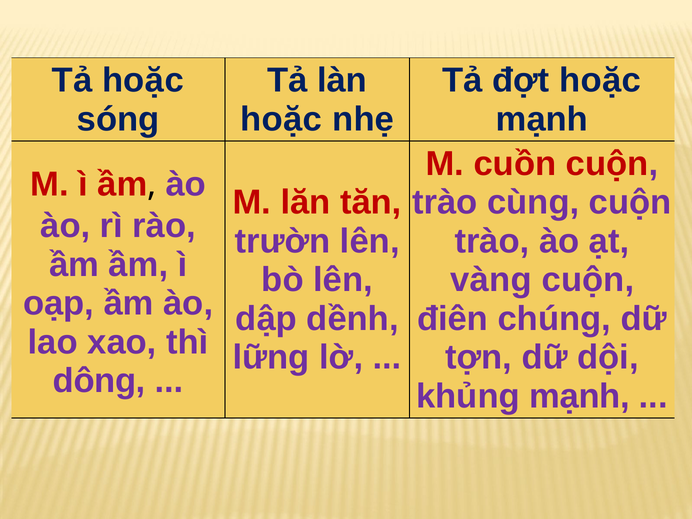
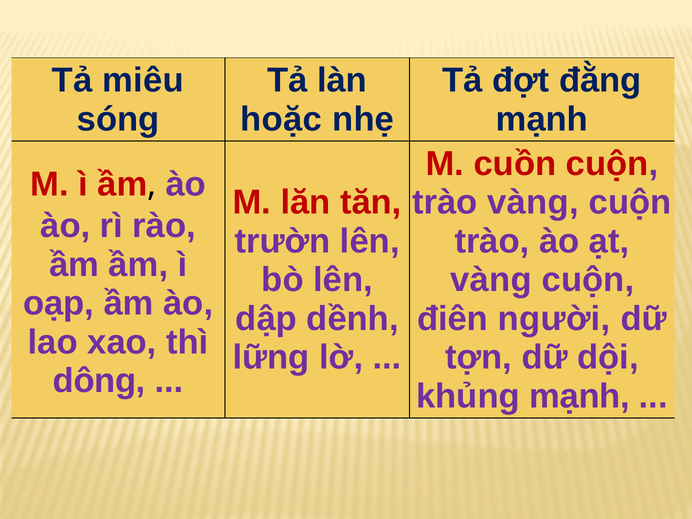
Tả hoặc: hoặc -> miêu
đợt hoặc: hoặc -> đằng
trào cùng: cùng -> vàng
chúng: chúng -> người
